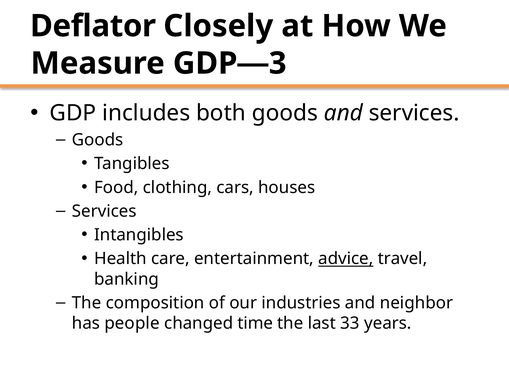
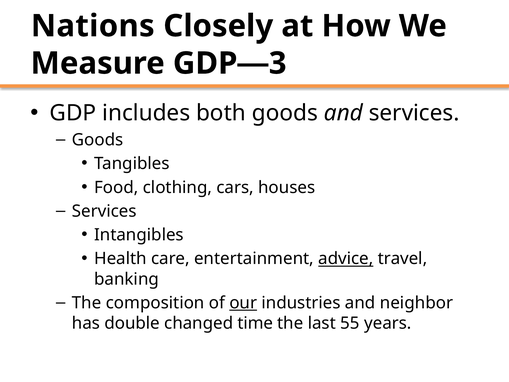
Deflator: Deflator -> Nations
our underline: none -> present
people: people -> double
33: 33 -> 55
